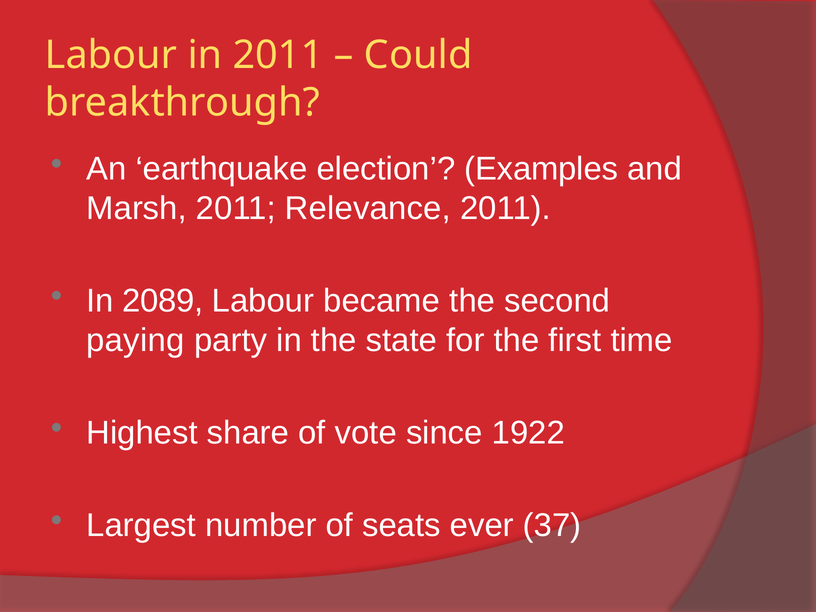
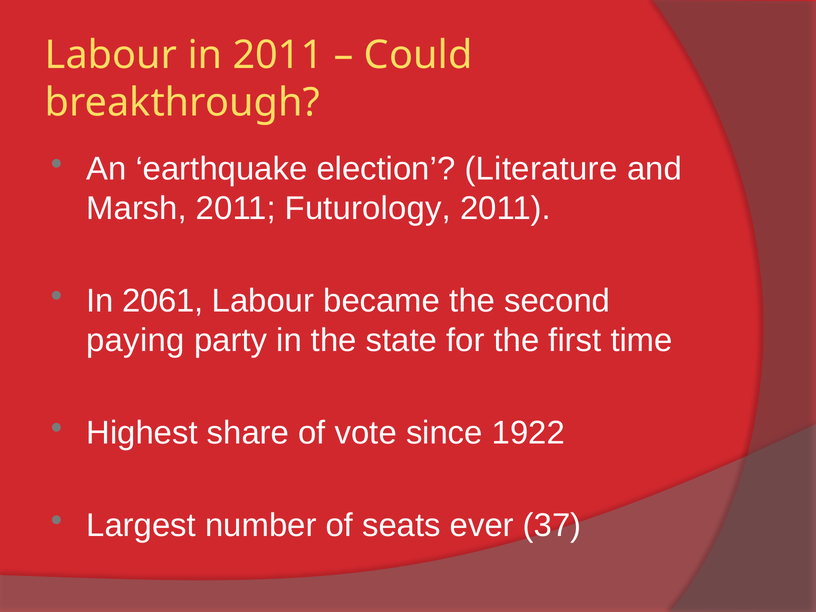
Examples: Examples -> Literature
Relevance: Relevance -> Futurology
2089: 2089 -> 2061
